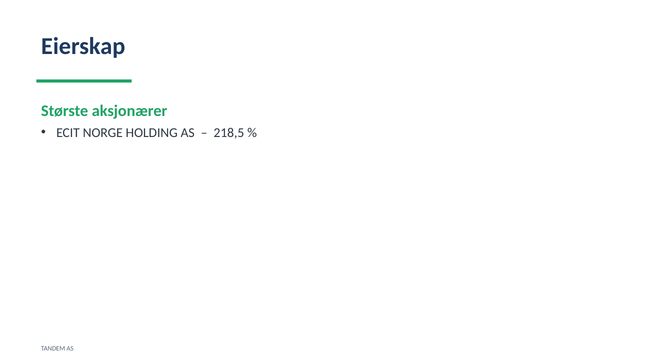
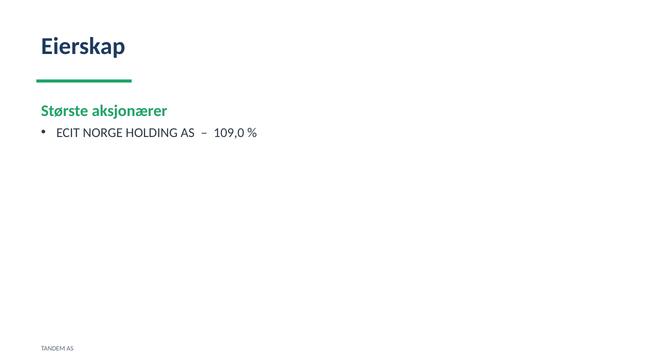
218,5: 218,5 -> 109,0
